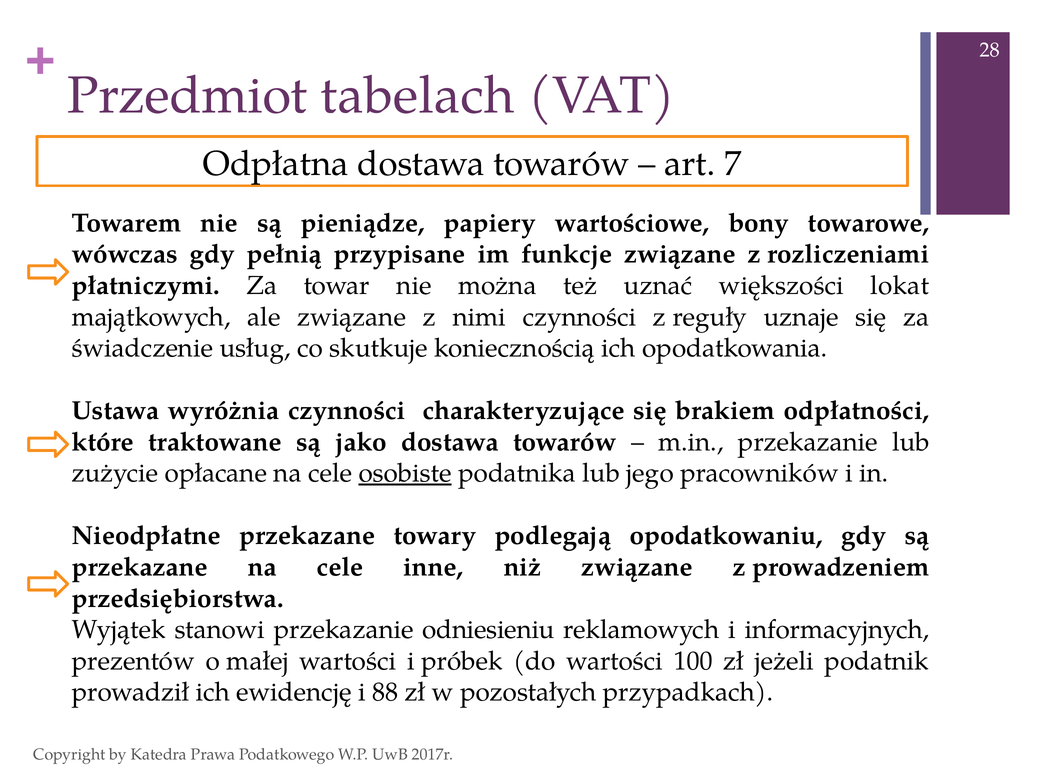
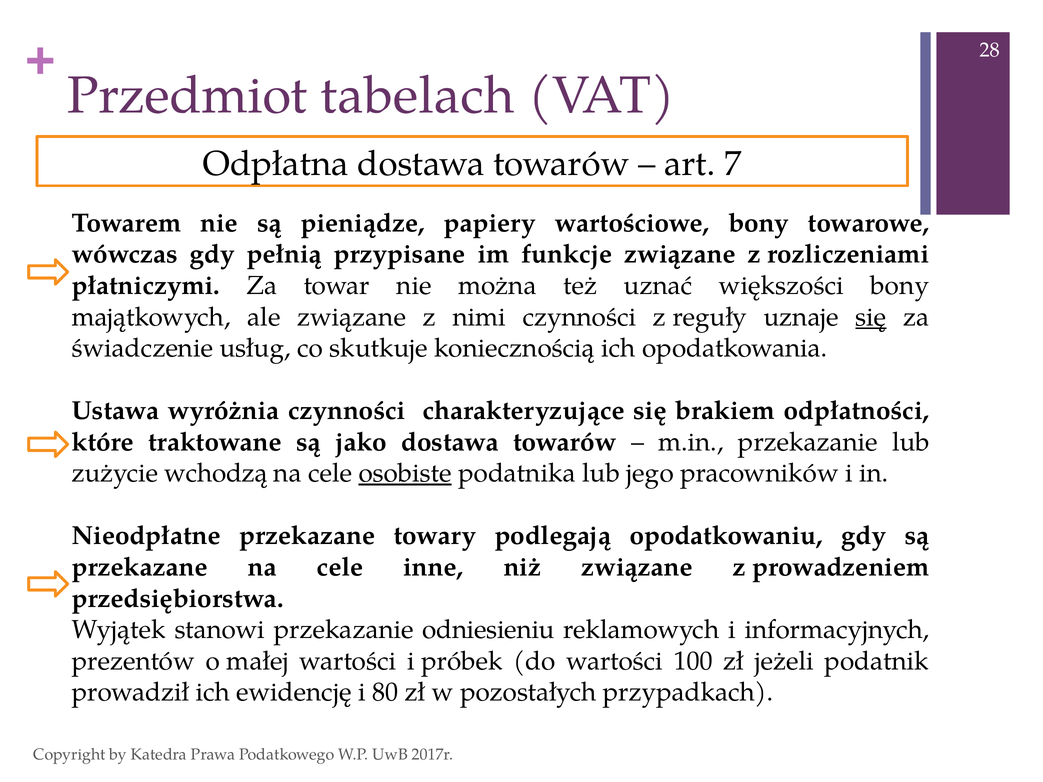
większości lokat: lokat -> bony
się at (871, 317) underline: none -> present
opłacane: opłacane -> wchodzą
88: 88 -> 80
